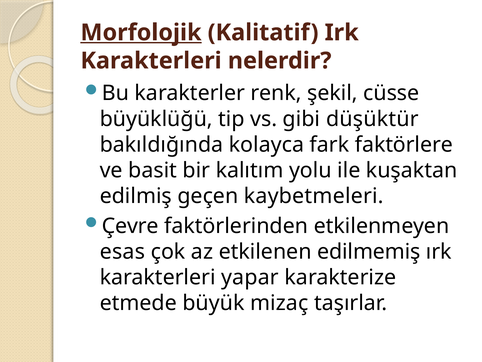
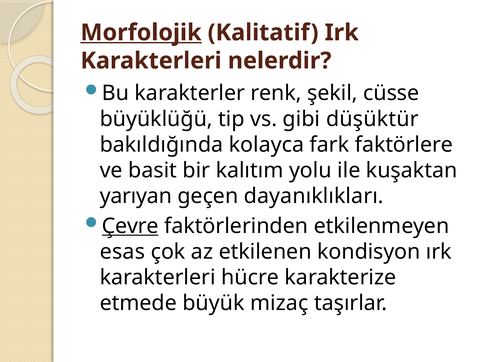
edilmiş: edilmiş -> yarıyan
kaybetmeleri: kaybetmeleri -> dayanıklıkları
Çevre underline: none -> present
edilmemiş: edilmemiş -> kondisyon
yapar: yapar -> hücre
